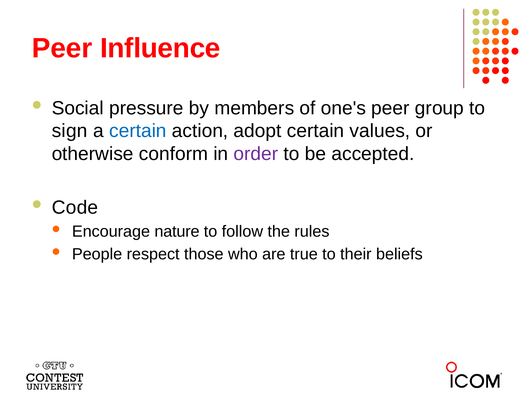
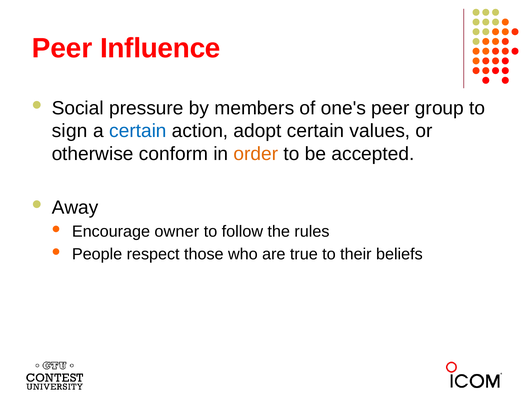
order colour: purple -> orange
Code: Code -> Away
nature: nature -> owner
